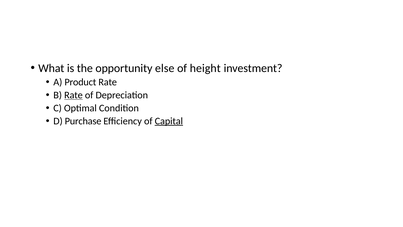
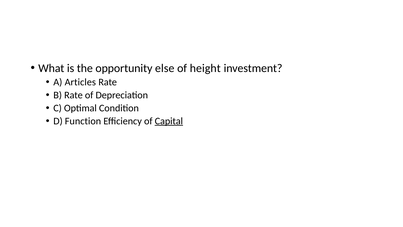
Product: Product -> Articles
Rate at (73, 95) underline: present -> none
Purchase: Purchase -> Function
